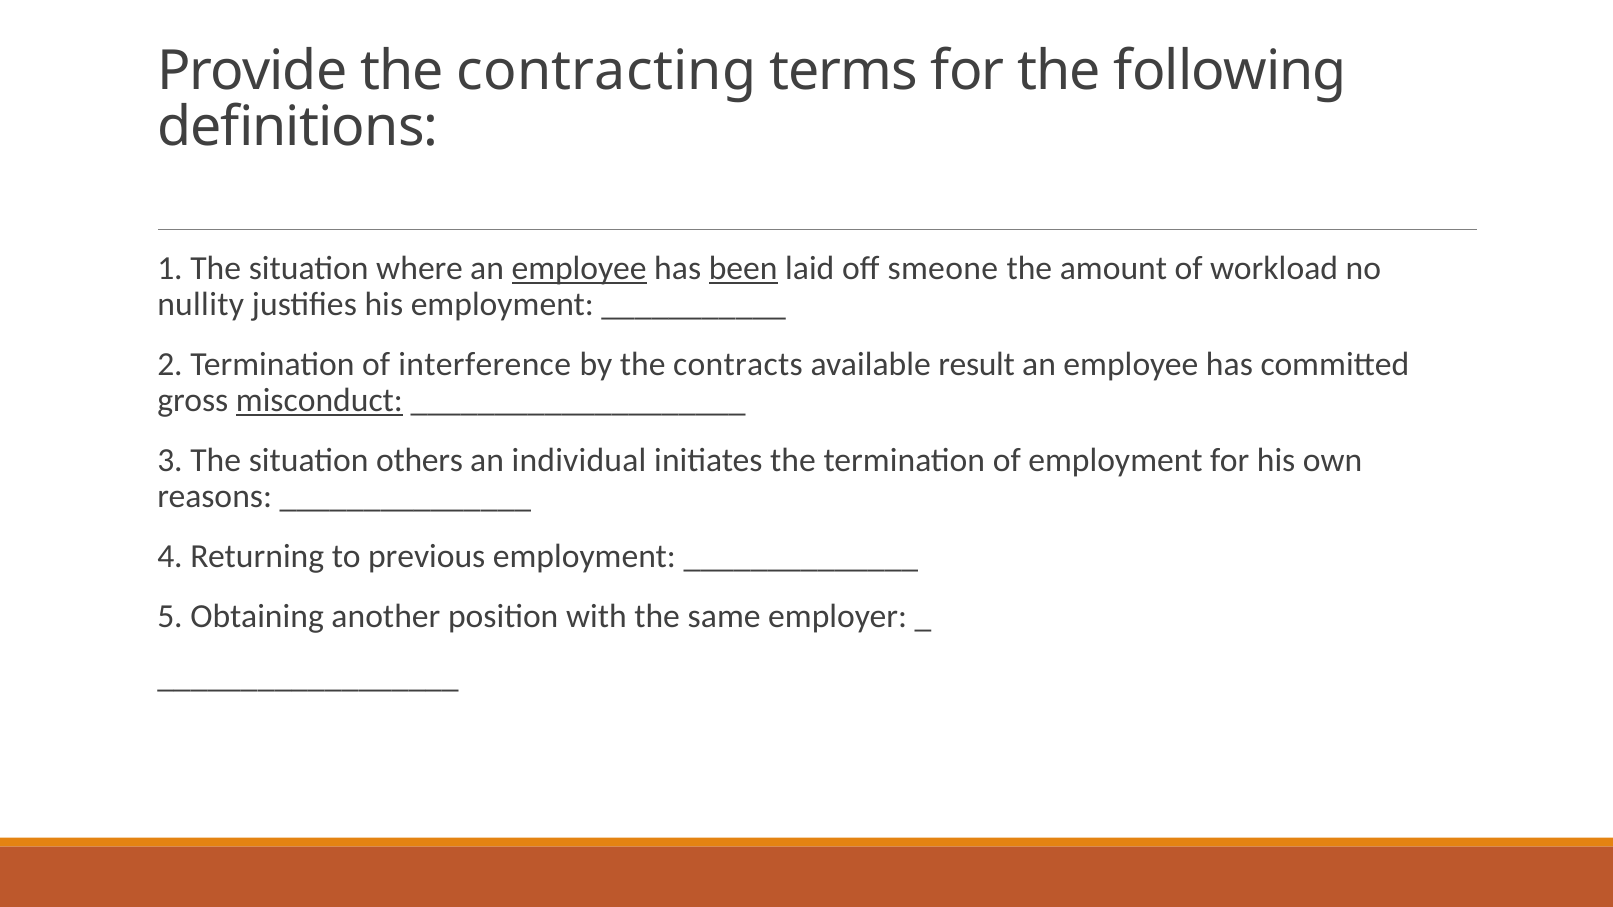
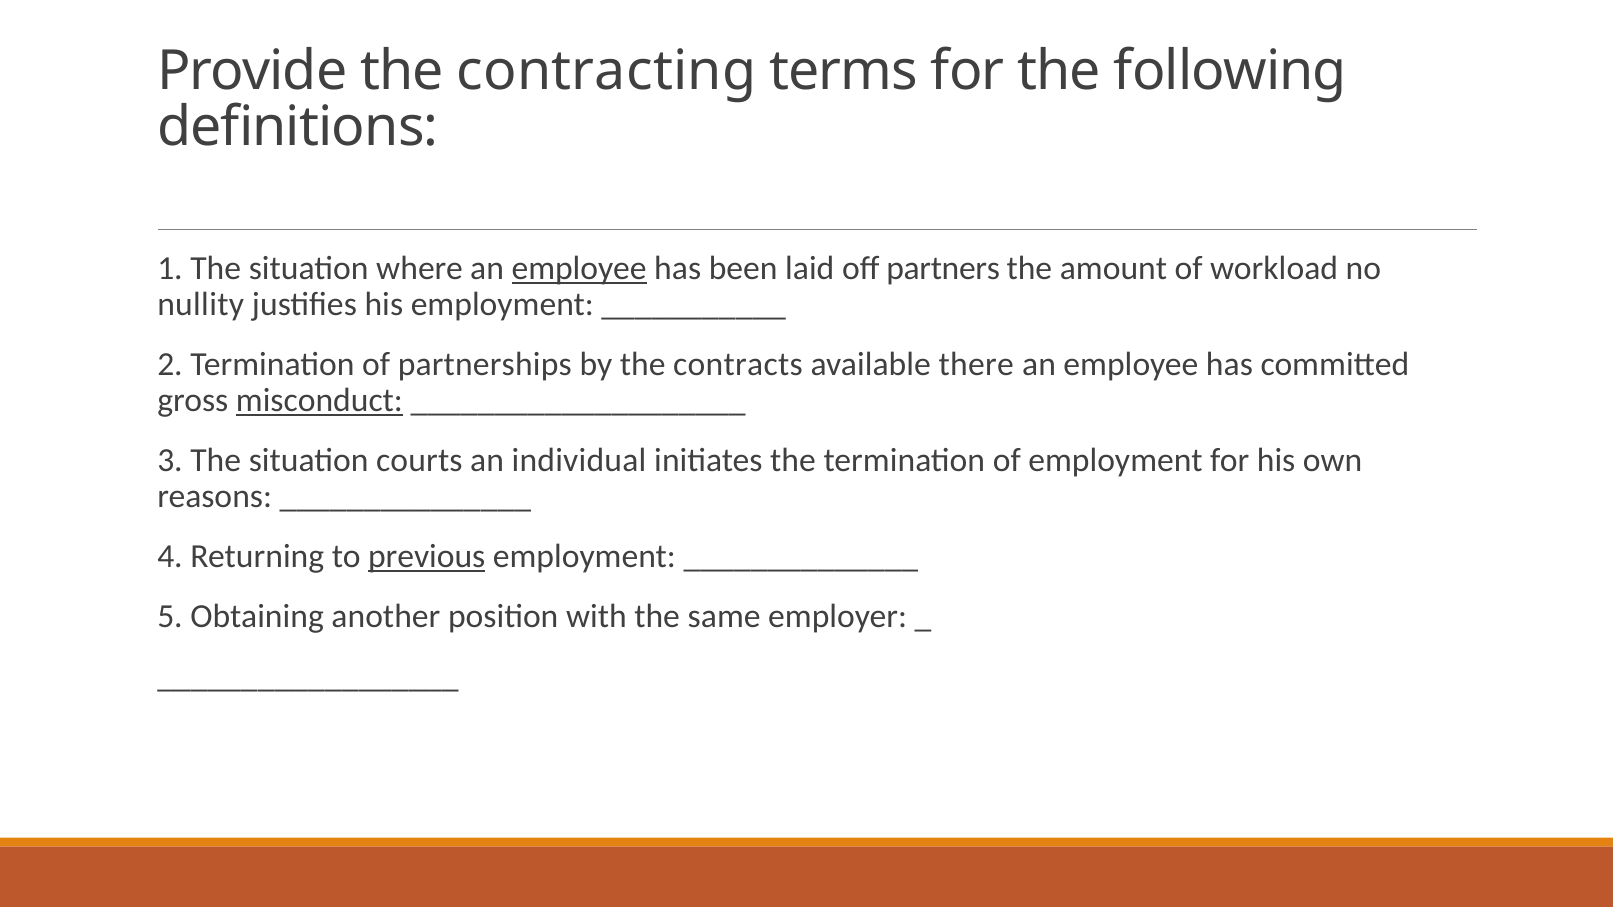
been underline: present -> none
smeone: smeone -> partners
interference: interference -> partnerships
result: result -> there
others: others -> courts
previous underline: none -> present
